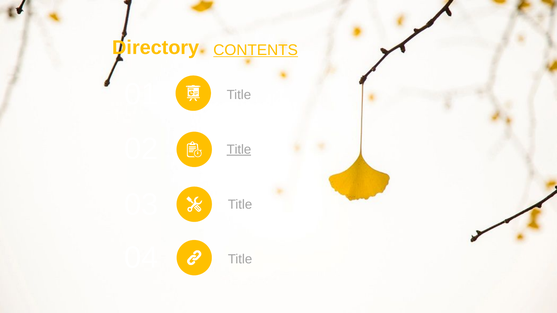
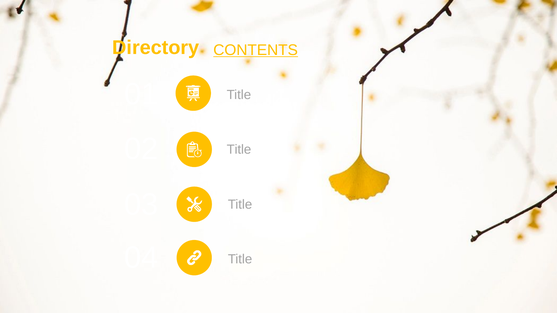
Title at (239, 150) underline: present -> none
